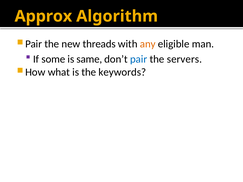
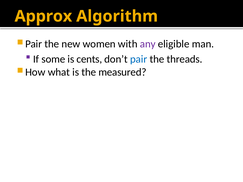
threads: threads -> women
any colour: orange -> purple
same: same -> cents
servers: servers -> threads
keywords: keywords -> measured
